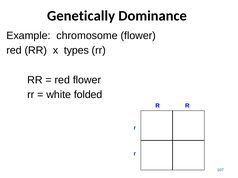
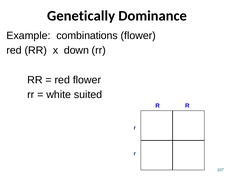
chromosome: chromosome -> combinations
types: types -> down
folded: folded -> suited
